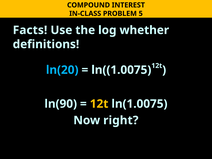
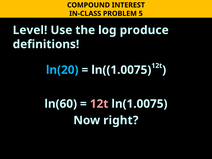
Facts: Facts -> Level
whether: whether -> produce
ln(90: ln(90 -> ln(60
12t at (99, 104) colour: yellow -> pink
